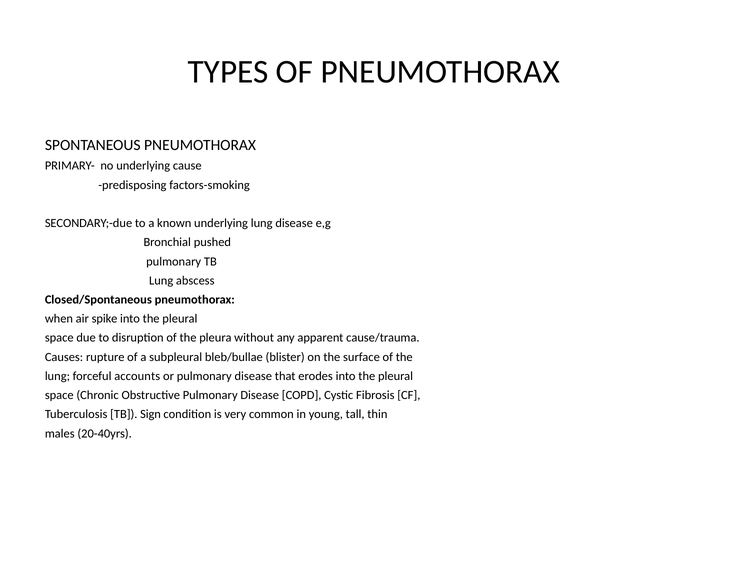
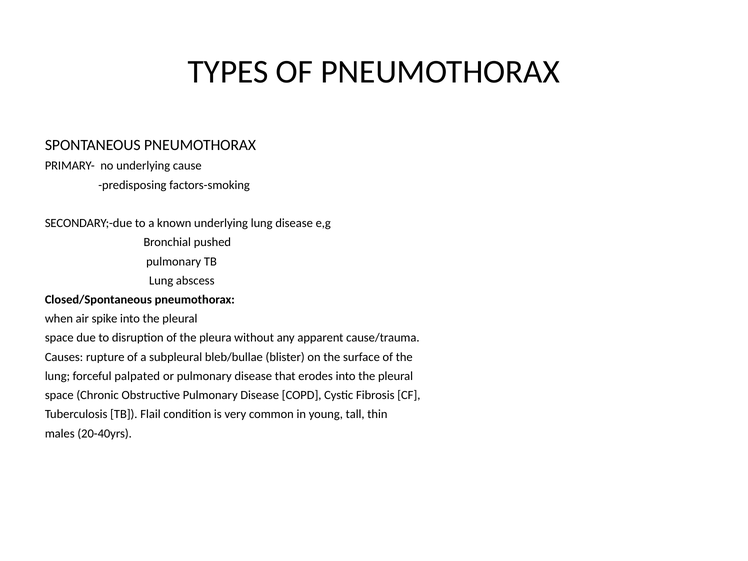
accounts: accounts -> palpated
Sign: Sign -> Flail
